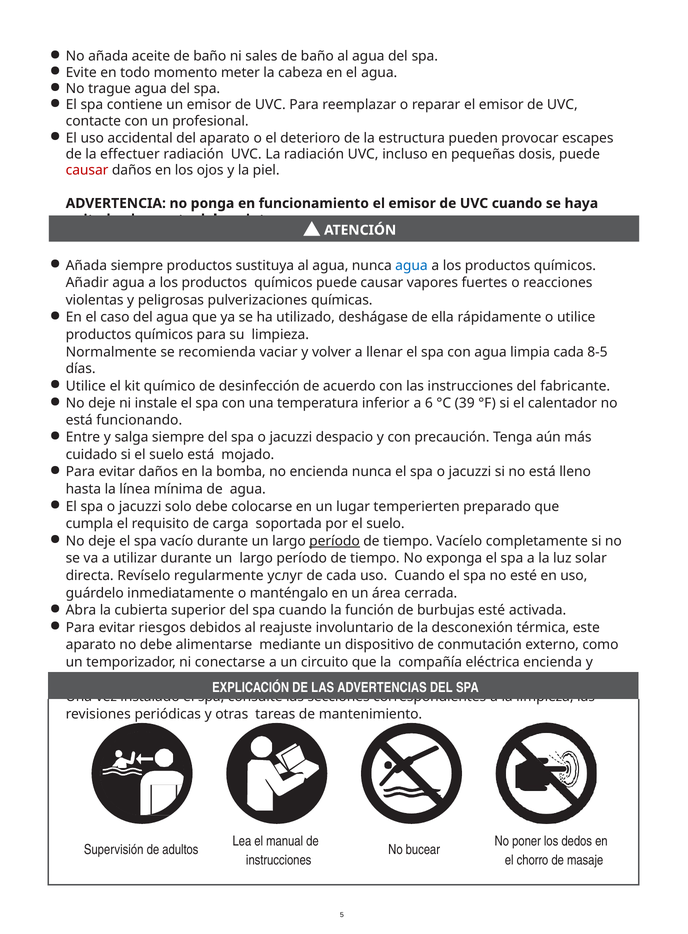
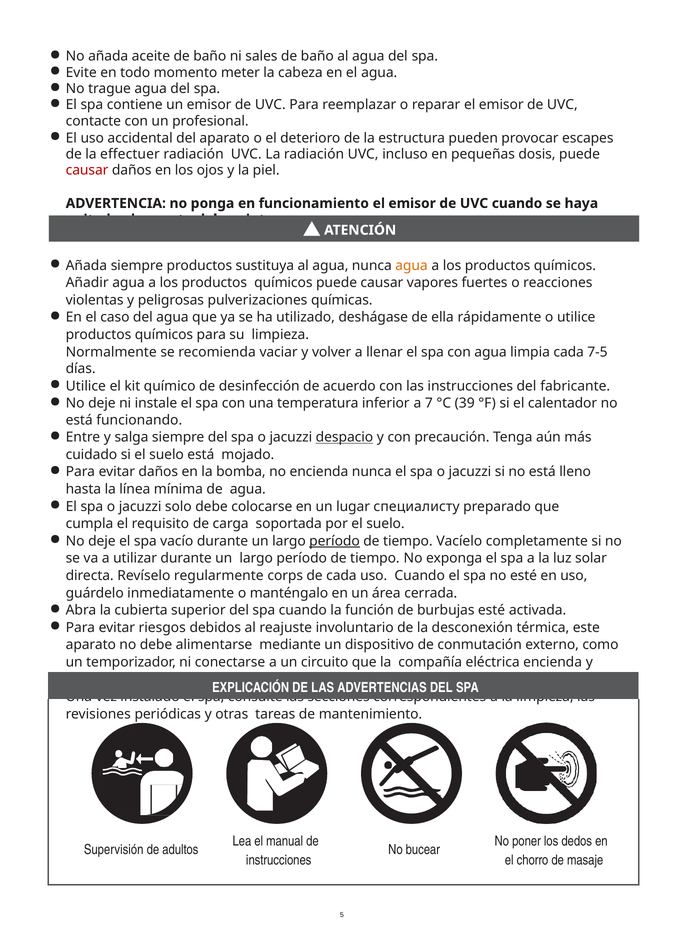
agua at (411, 266) colour: blue -> orange
8-5: 8-5 -> 7-5
6: 6 -> 7
despacio underline: none -> present
temperierten: temperierten -> специалисту
услуг: услуг -> corps
